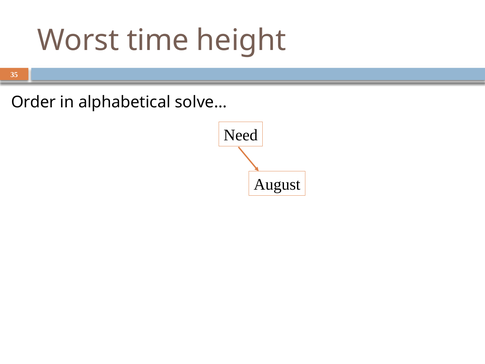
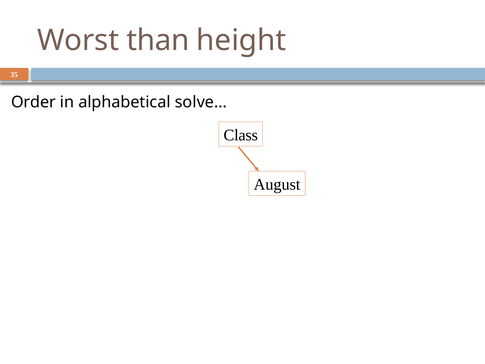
time: time -> than
Need: Need -> Class
